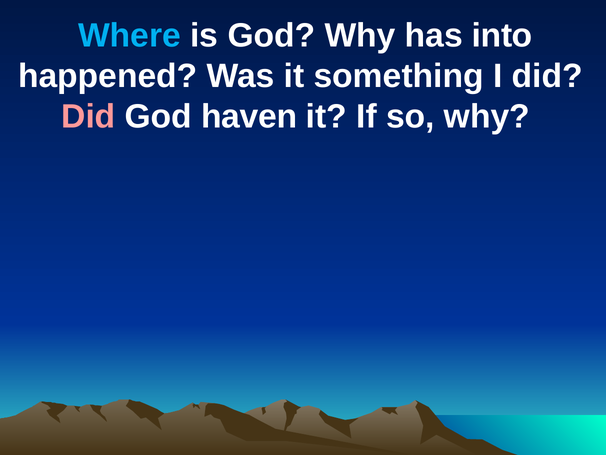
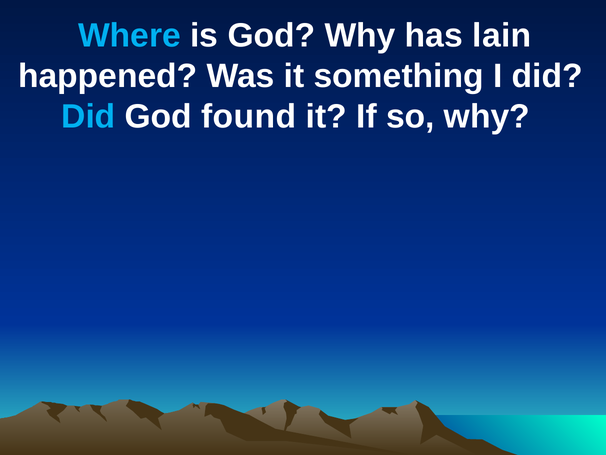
into: into -> lain
Did at (88, 116) colour: pink -> light blue
haven: haven -> found
